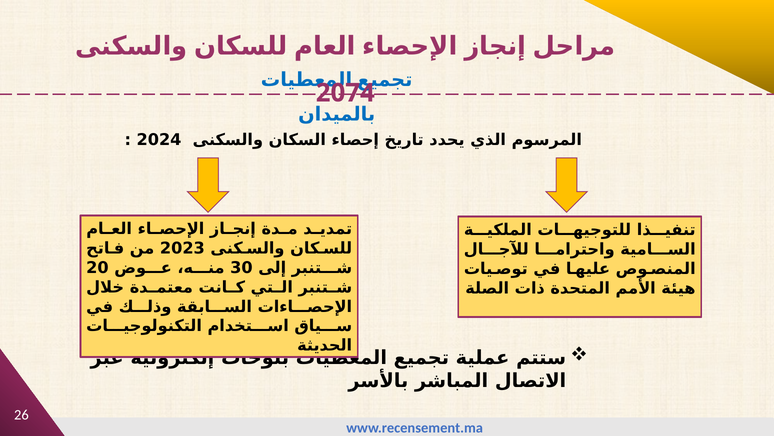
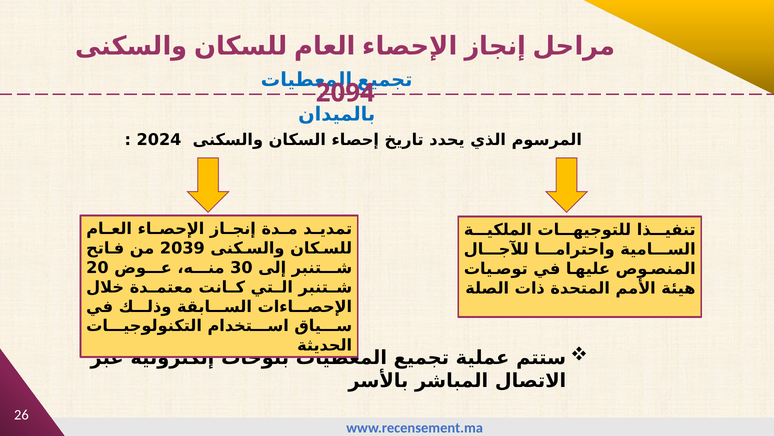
2074: 2074 -> 2094
2023: 2023 -> 2039
